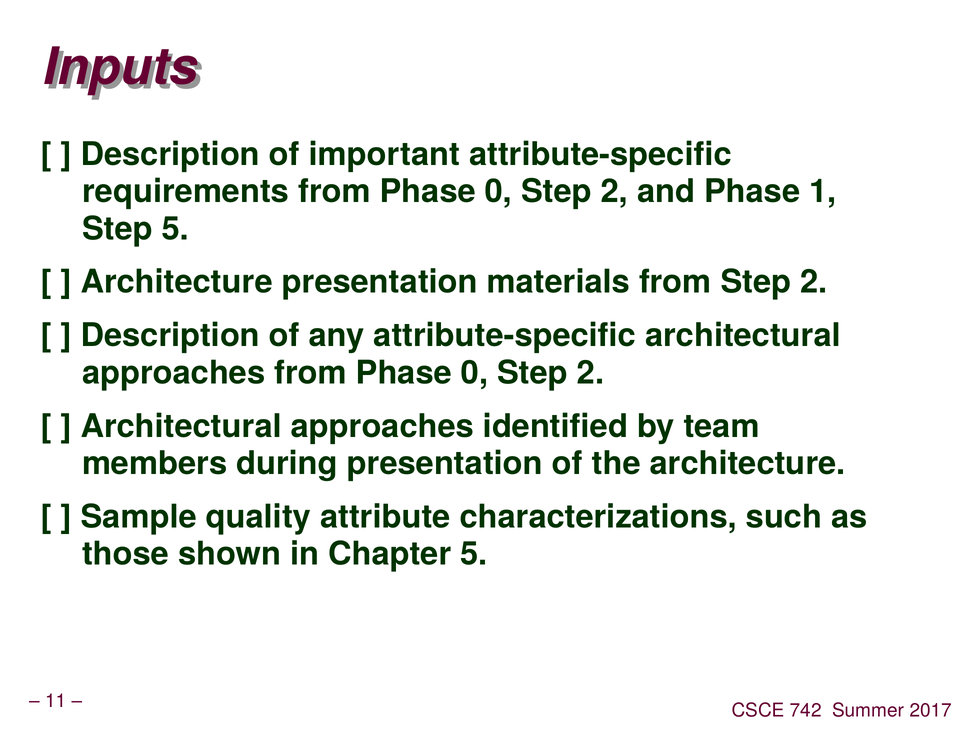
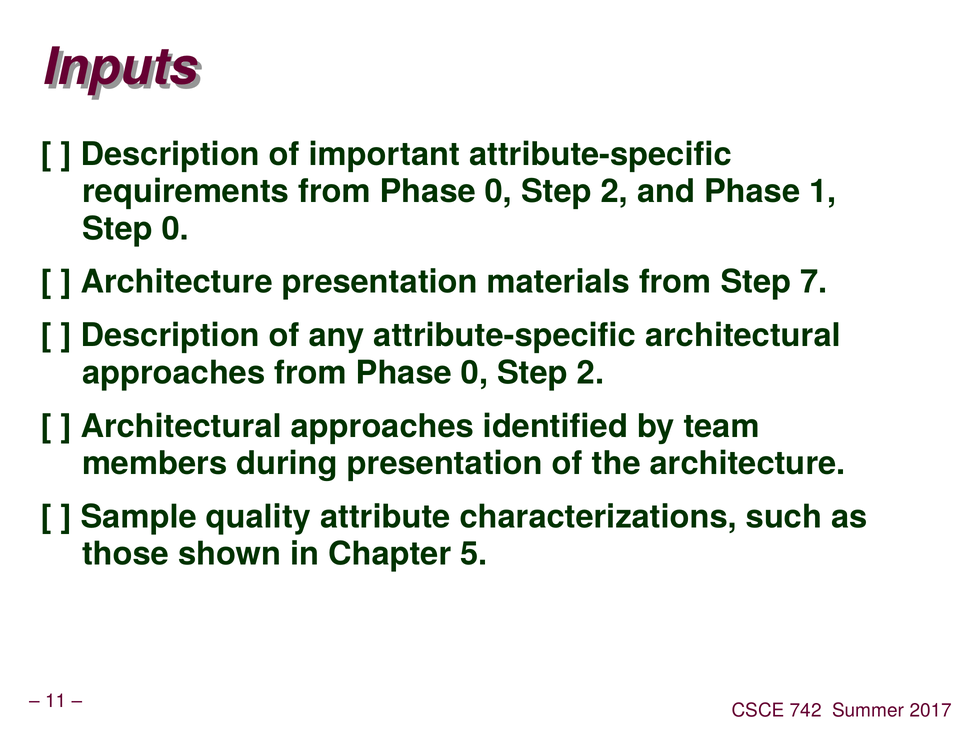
Step 5: 5 -> 0
from Step 2: 2 -> 7
